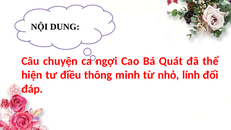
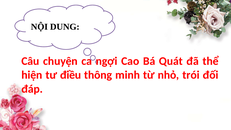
lính: lính -> trói
